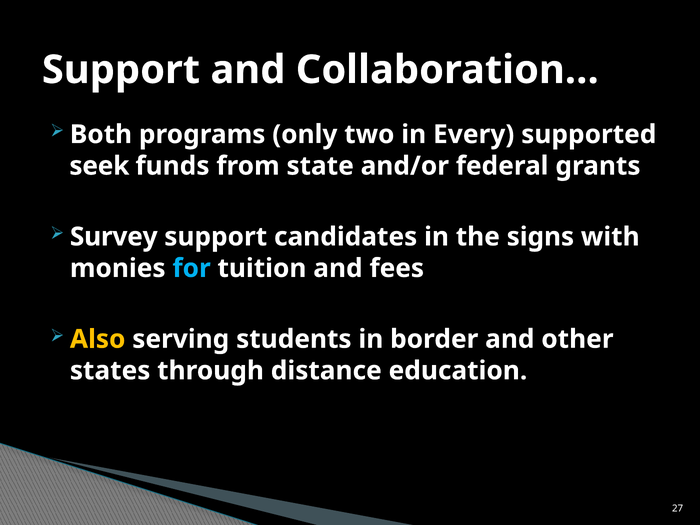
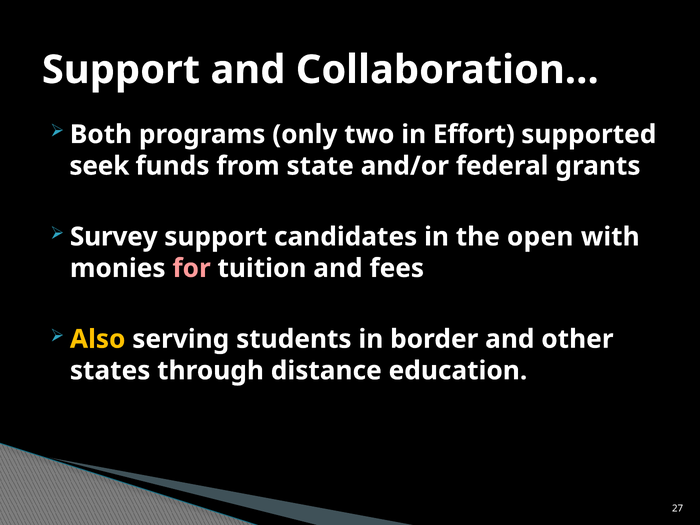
Every: Every -> Effort
signs: signs -> open
for colour: light blue -> pink
